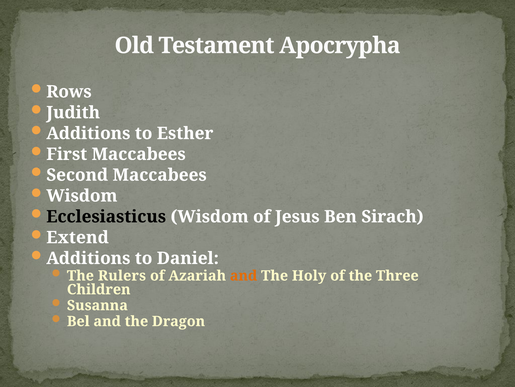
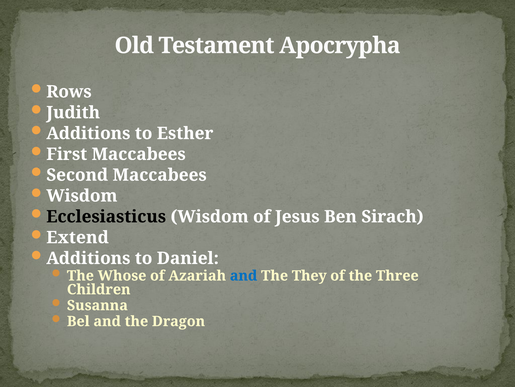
Rulers: Rulers -> Whose
and at (244, 275) colour: orange -> blue
Holy: Holy -> They
